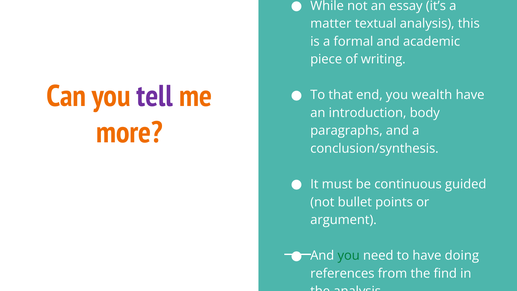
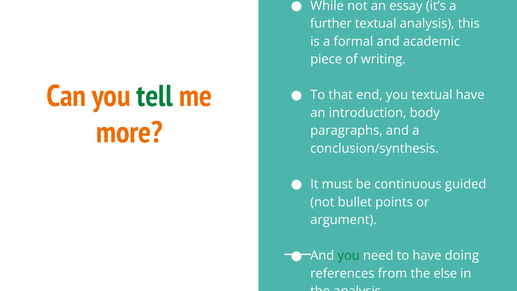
matter: matter -> further
tell colour: purple -> green
you wealth: wealth -> textual
find: find -> else
